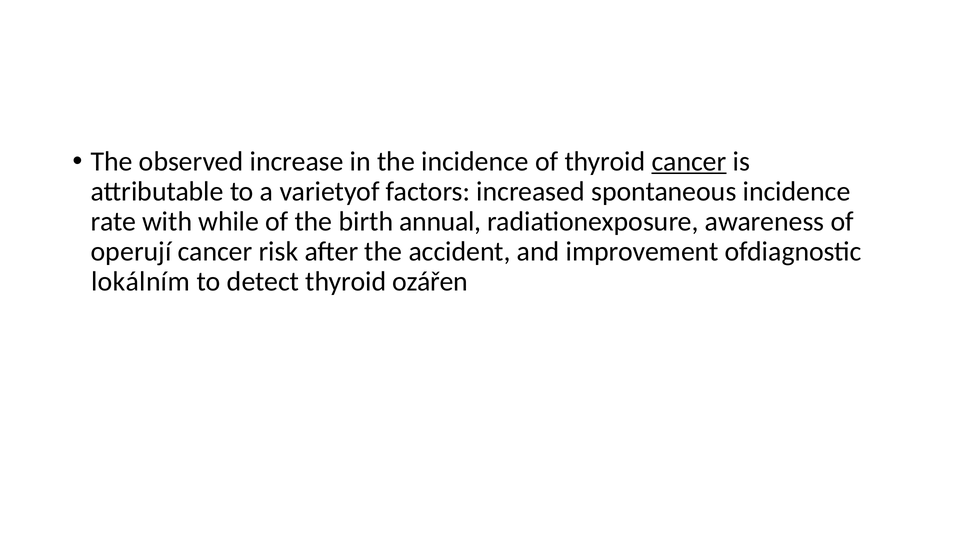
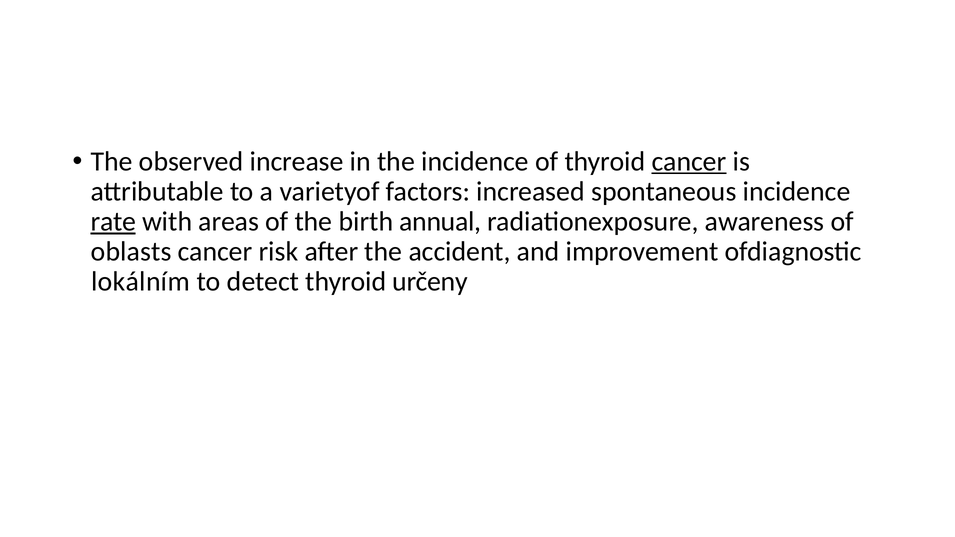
rate underline: none -> present
while: while -> areas
operují: operují -> oblasts
ozářen: ozářen -> určeny
